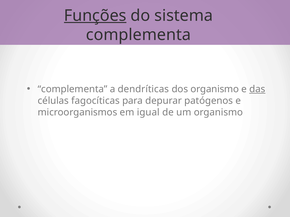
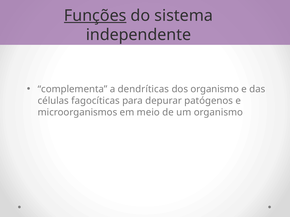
complementa at (138, 35): complementa -> independente
das underline: present -> none
igual: igual -> meio
